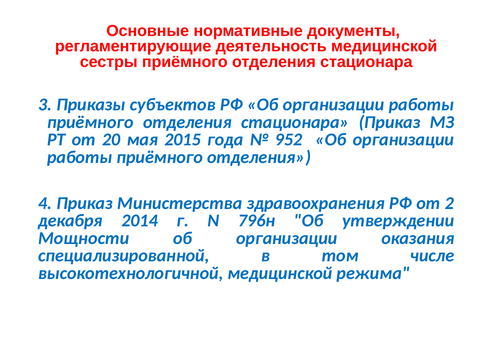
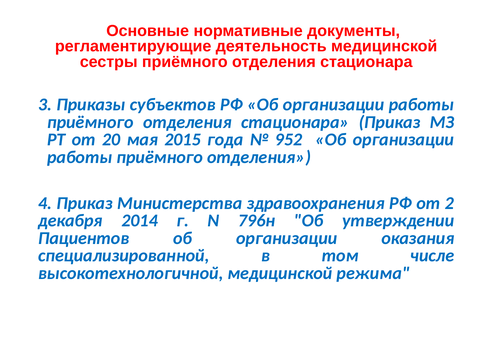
Мощности: Мощности -> Пациентов
